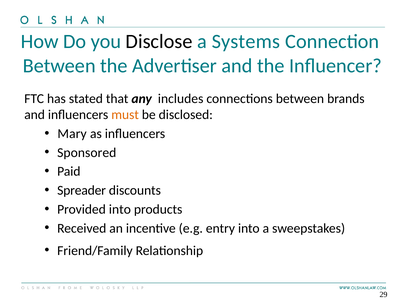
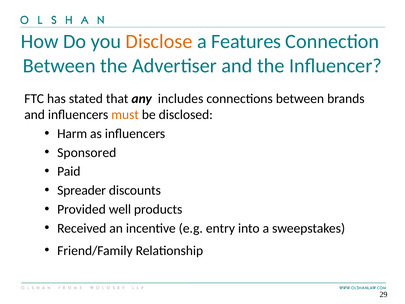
Disclose colour: black -> orange
Systems: Systems -> Features
Mary: Mary -> Harm
Provided into: into -> well
